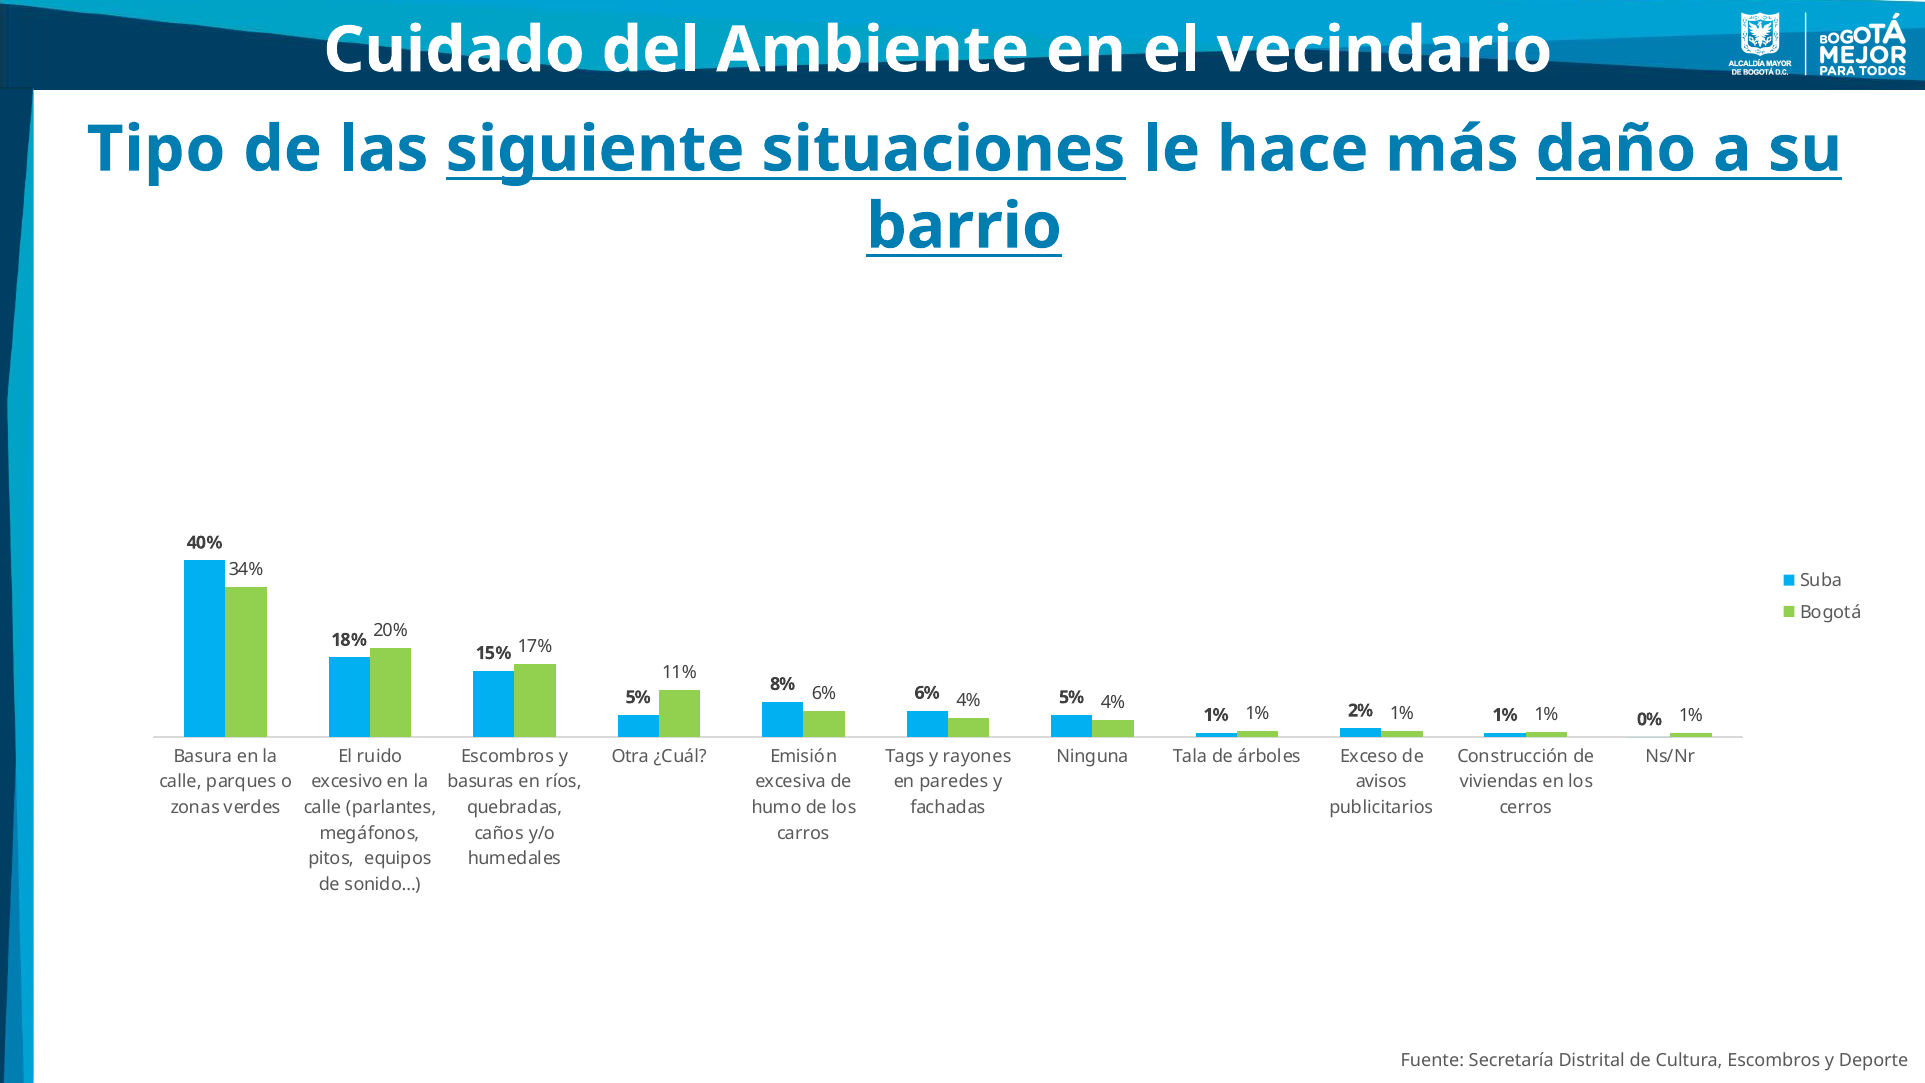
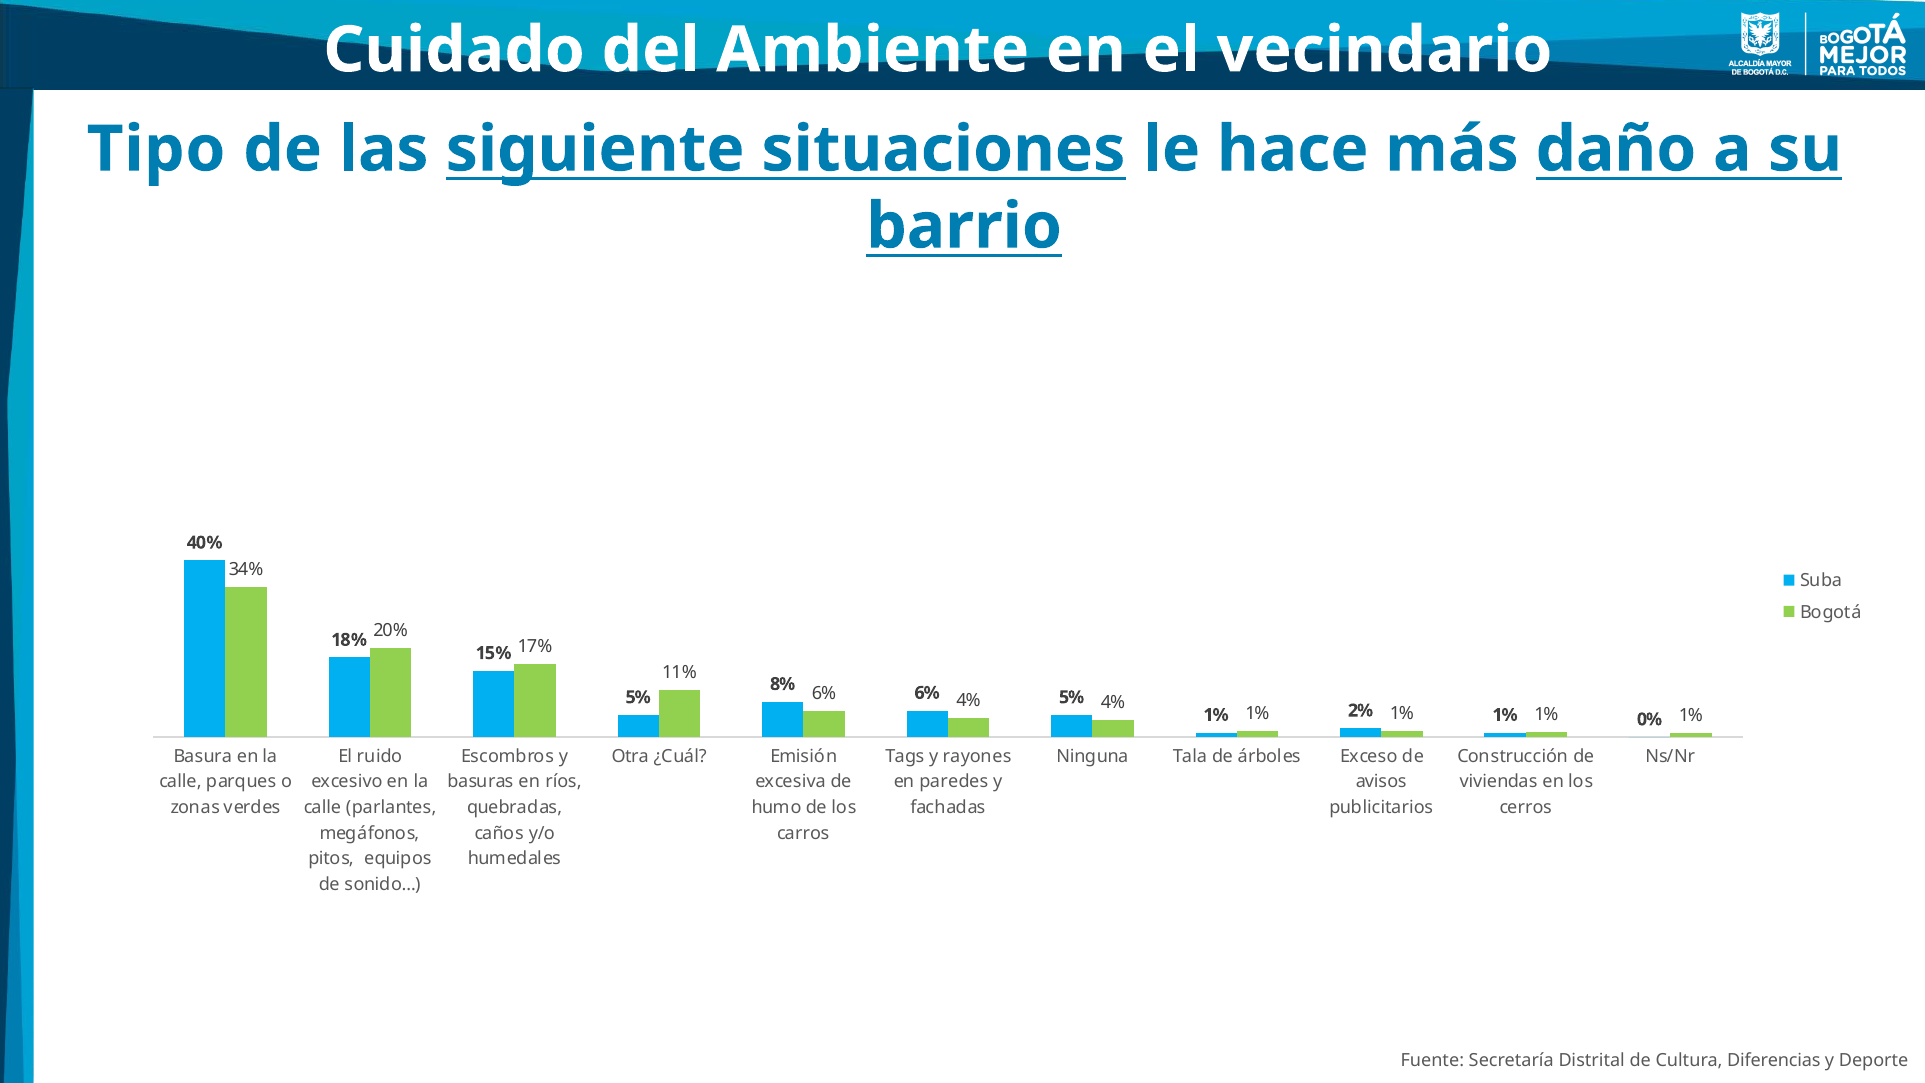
Cultura Escombros: Escombros -> Diferencias
